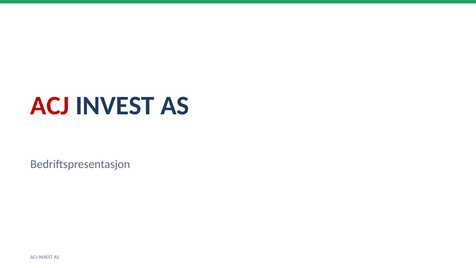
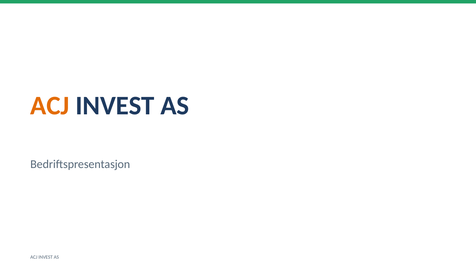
ACJ at (50, 106) colour: red -> orange
